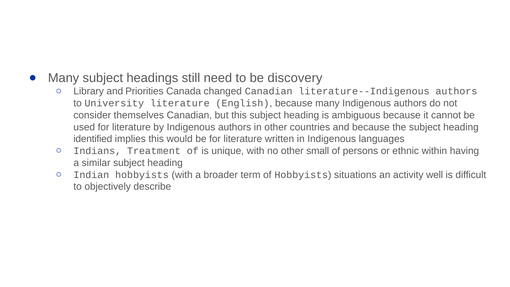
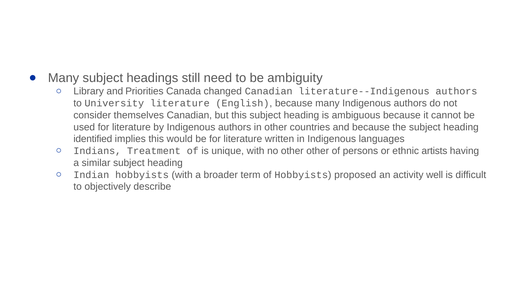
discovery: discovery -> ambiguity
other small: small -> other
within: within -> artists
situations: situations -> proposed
